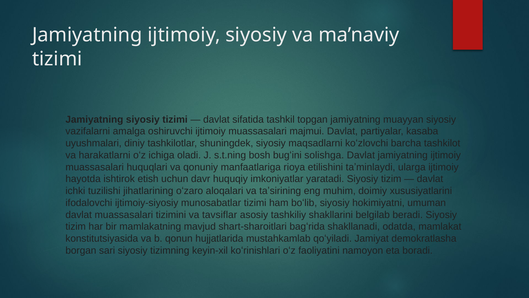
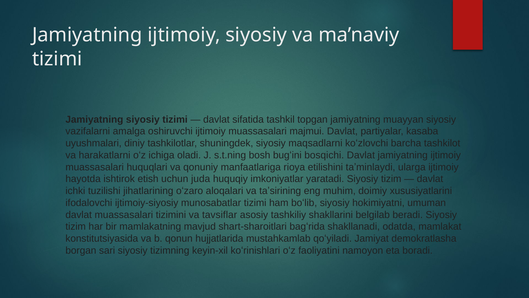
solishga: solishga -> bosqichi
davr: davr -> juda
